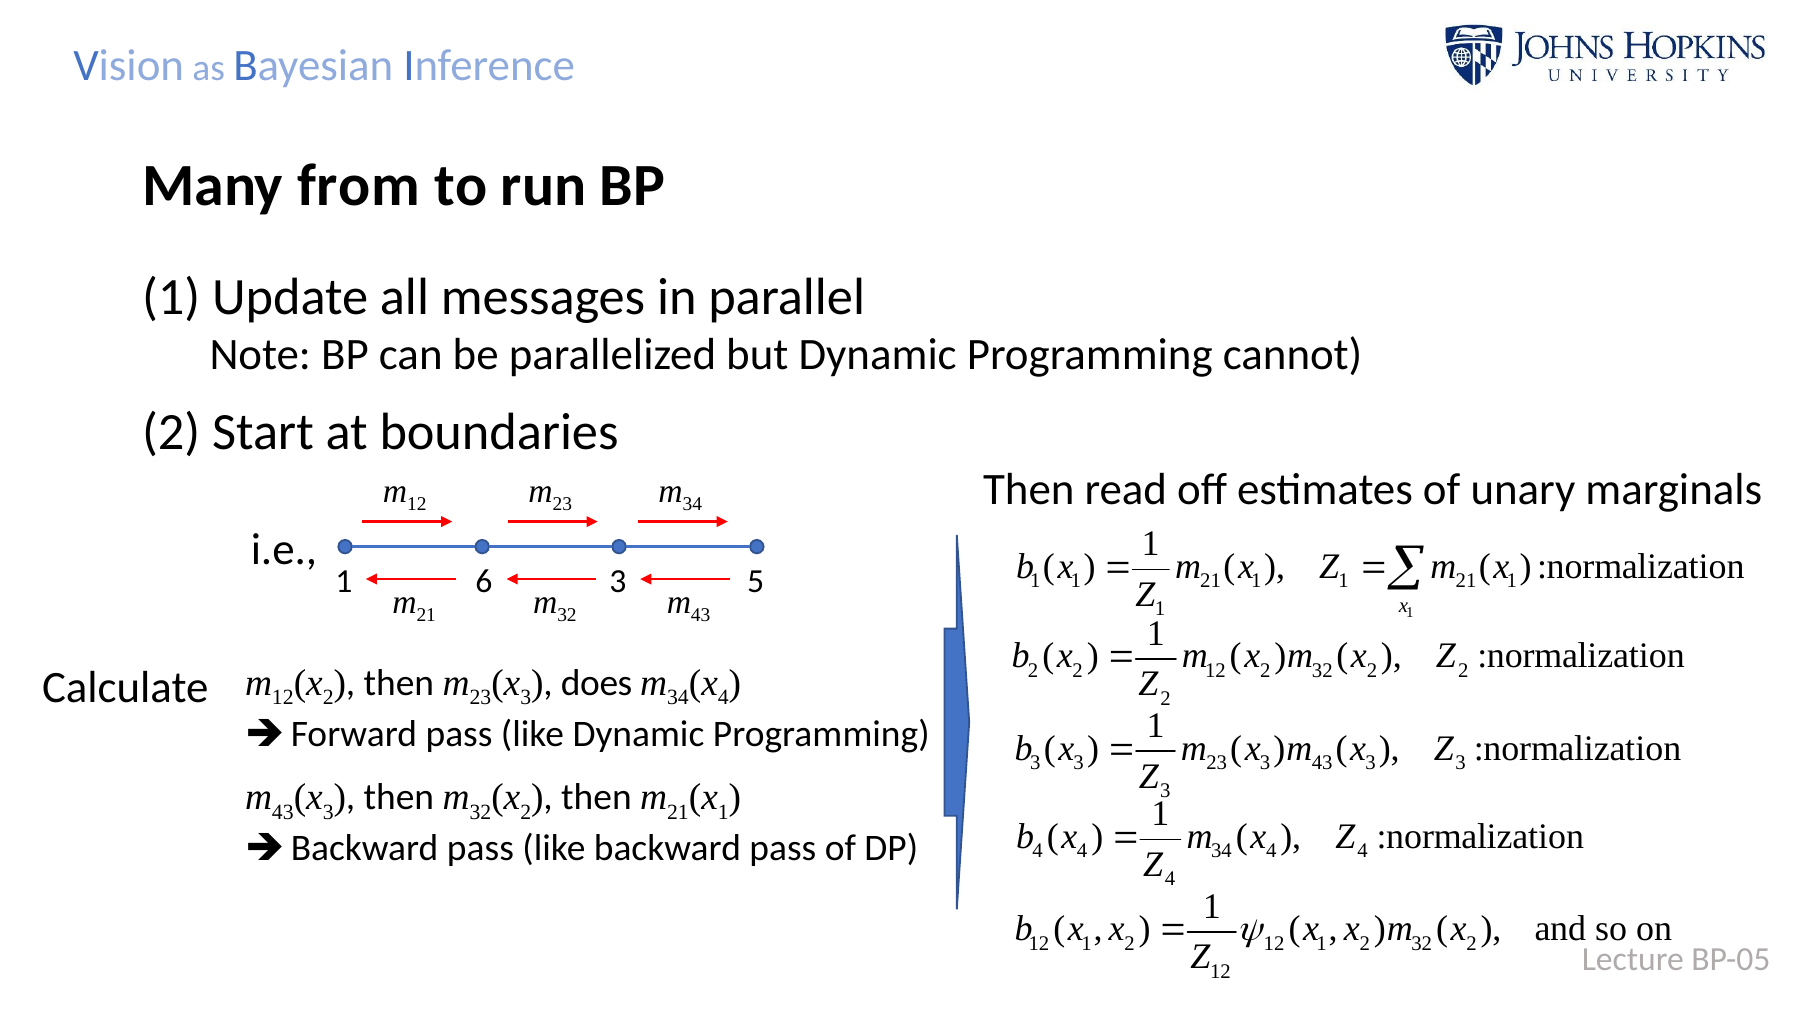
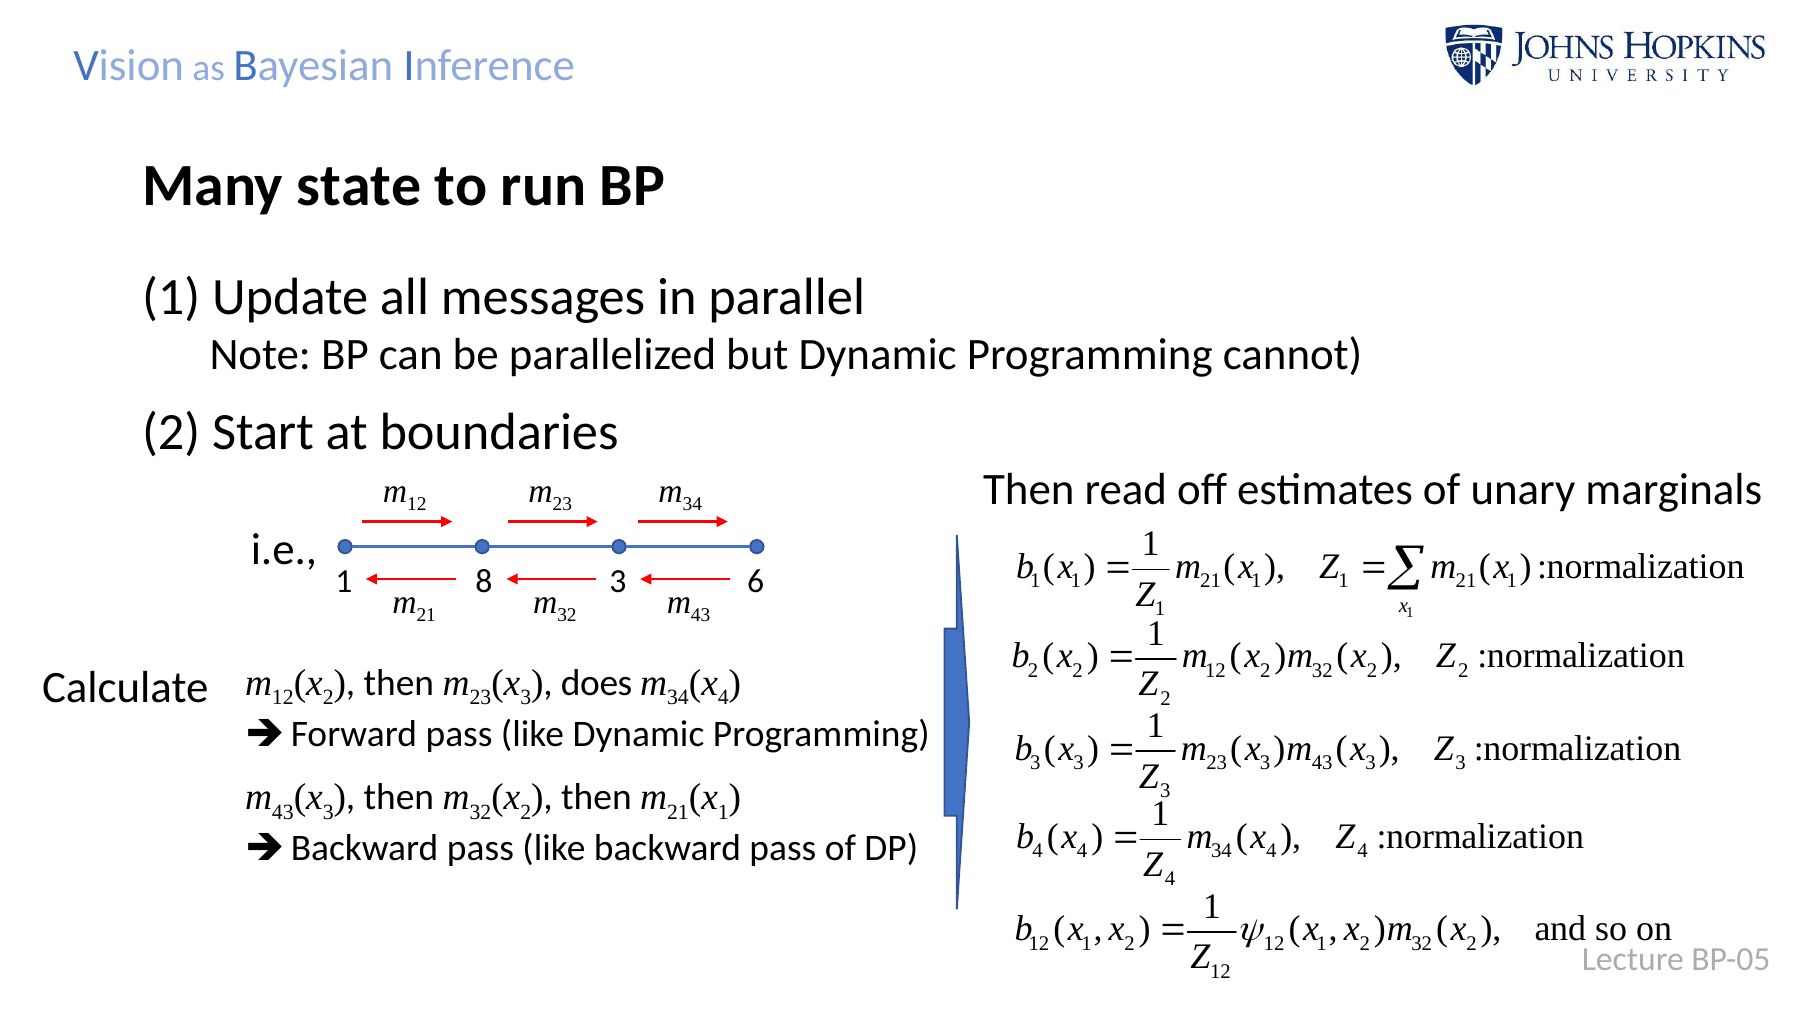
from: from -> state
6: 6 -> 8
5: 5 -> 6
